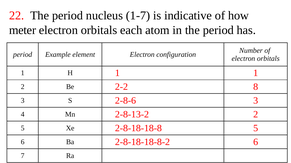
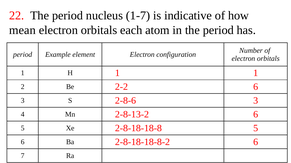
meter: meter -> mean
2-2 8: 8 -> 6
2-8-13-2 2: 2 -> 6
